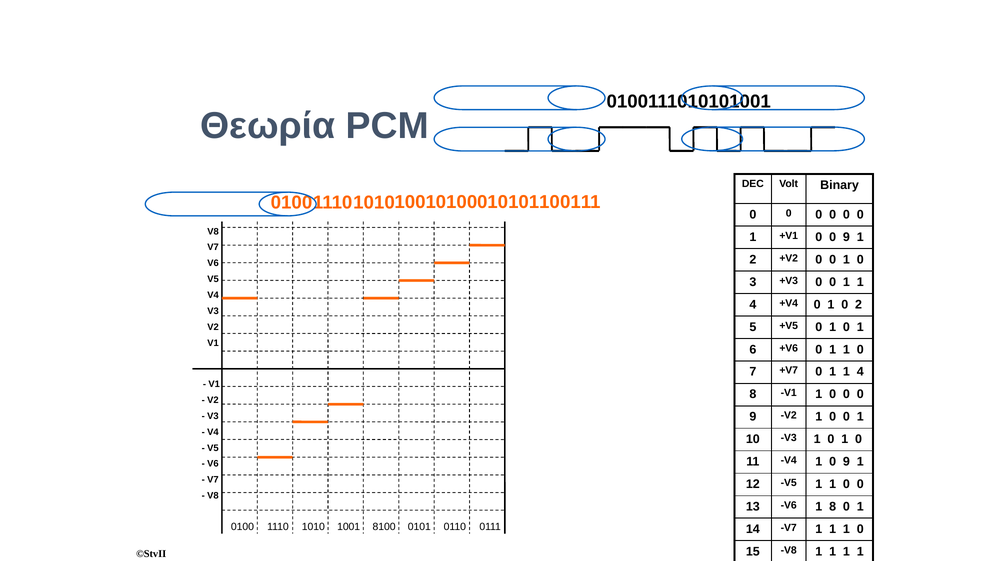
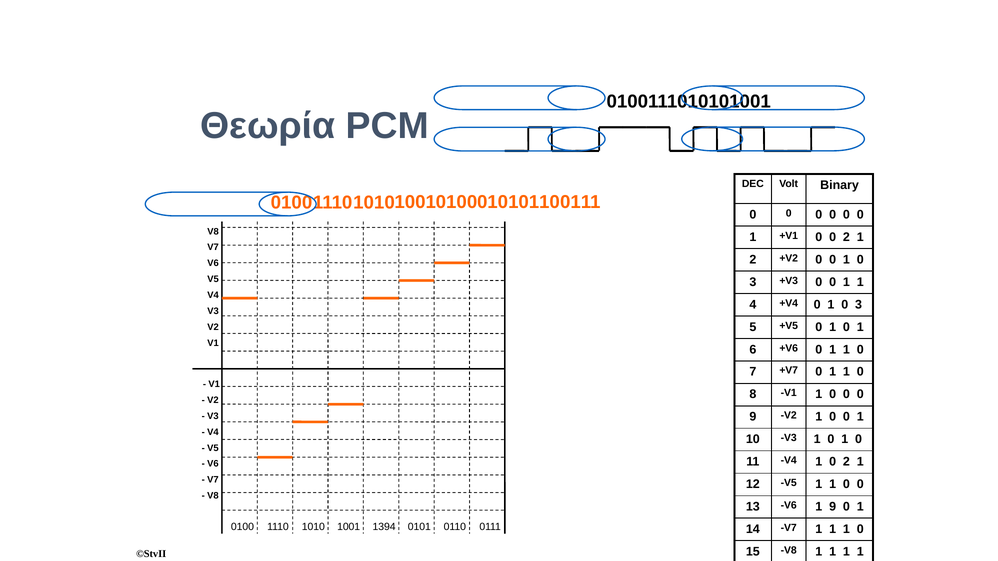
+V1 0 0 9: 9 -> 2
2 at (859, 305): 2 -> 3
4 at (860, 372): 4 -> 0
1 0 9: 9 -> 2
1 8: 8 -> 9
8100: 8100 -> 1394
